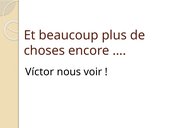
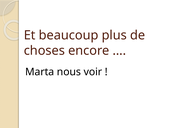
Víctor: Víctor -> Marta
